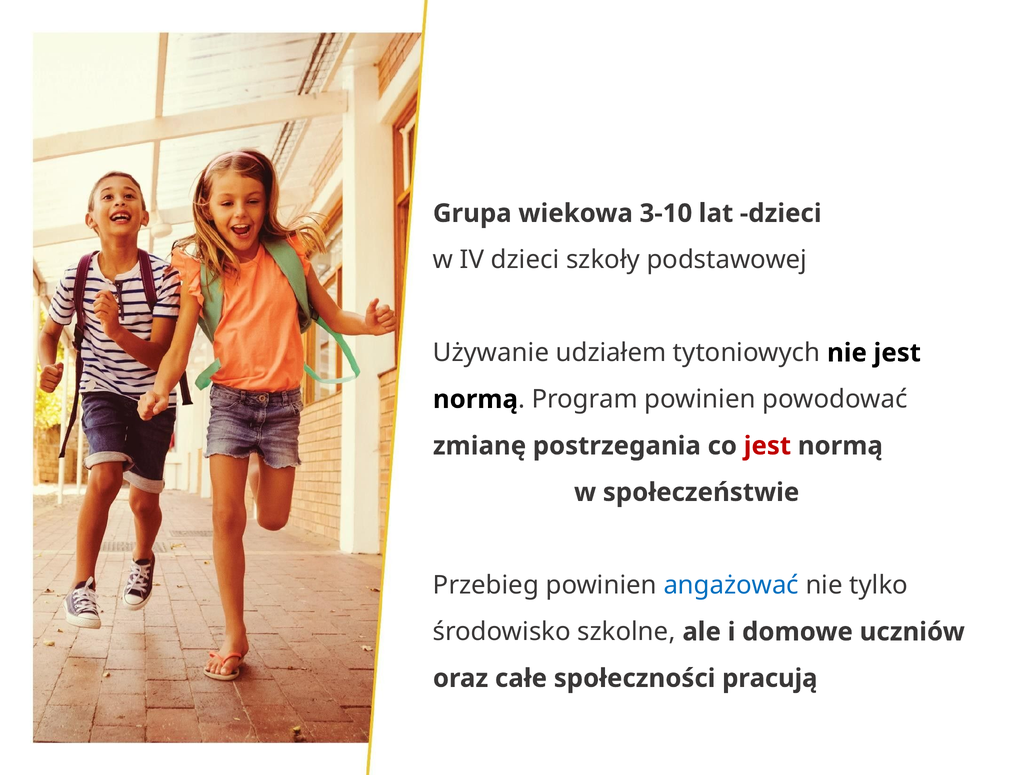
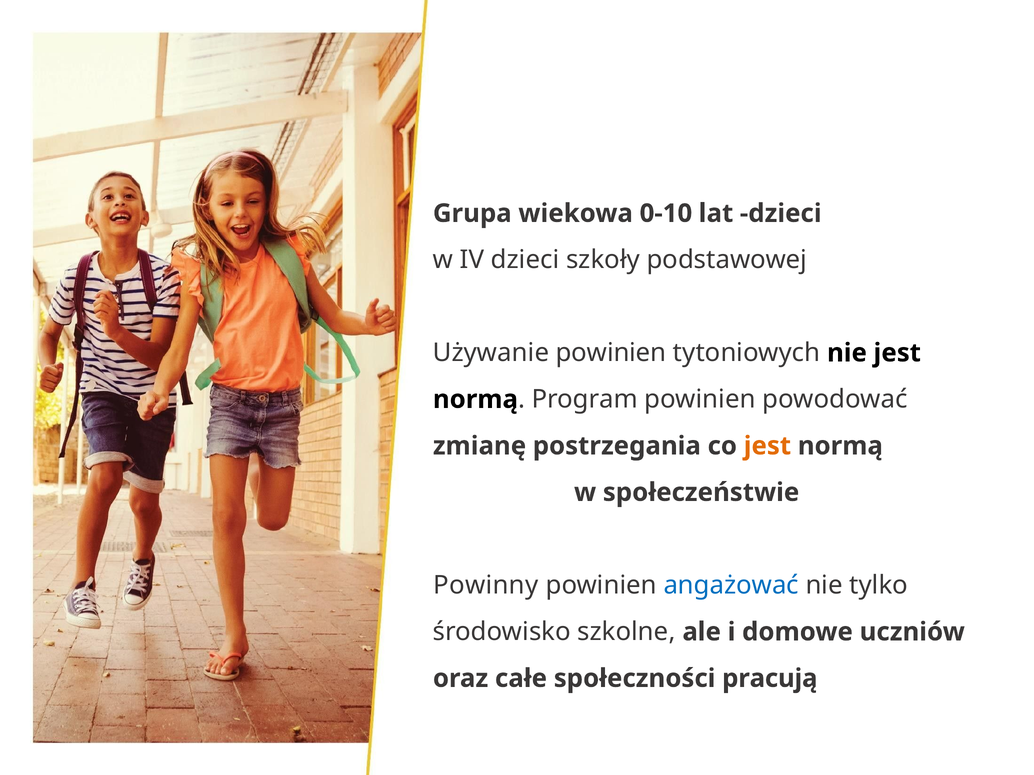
3-10: 3-10 -> 0-10
Używanie udziałem: udziałem -> powinien
jest at (767, 446) colour: red -> orange
Przebieg: Przebieg -> Powinny
